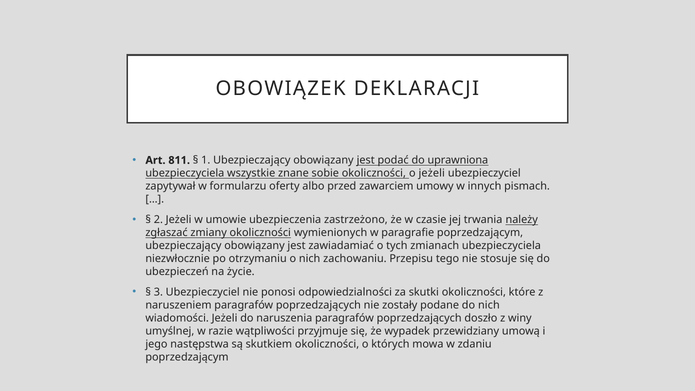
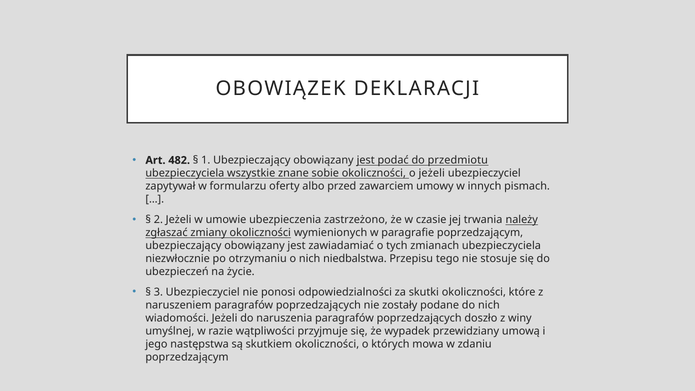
811: 811 -> 482
uprawniona: uprawniona -> przedmiotu
zachowaniu: zachowaniu -> niedbalstwa
